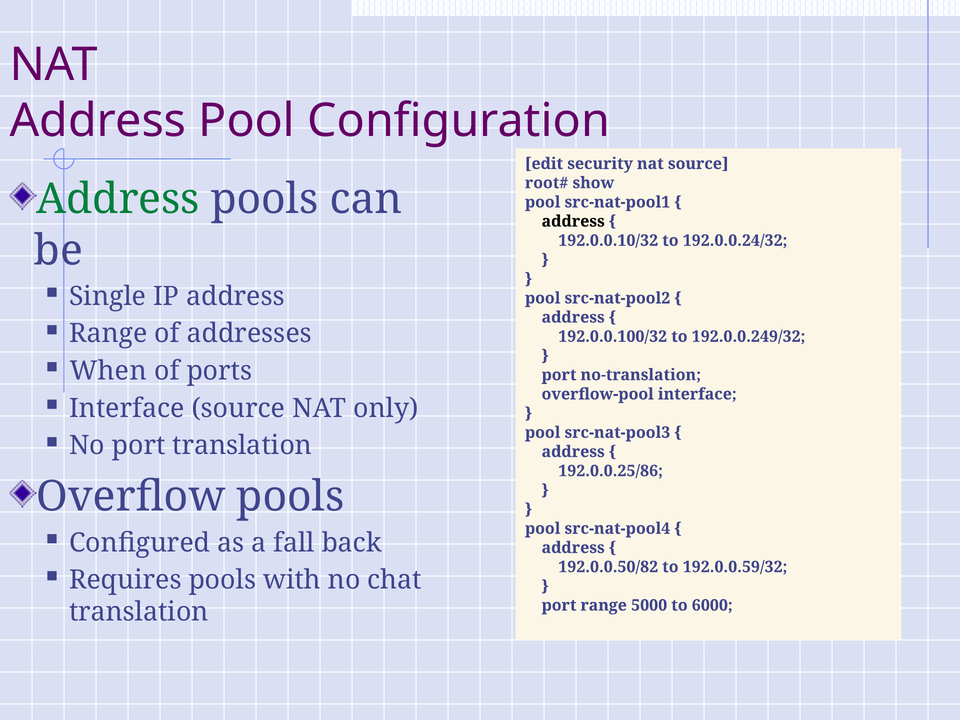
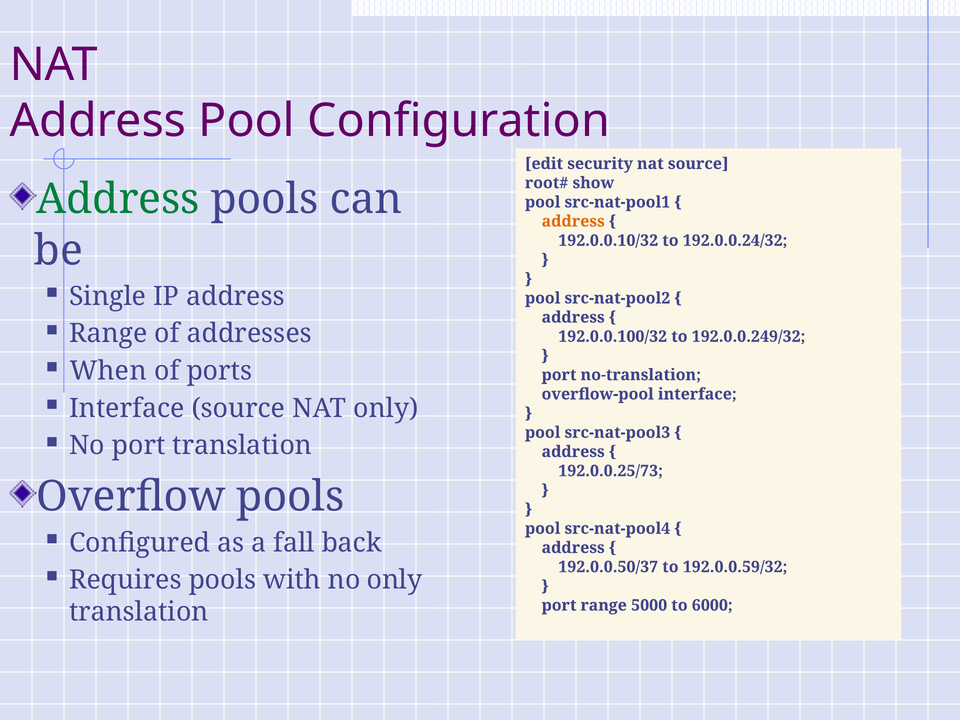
address at (573, 221) colour: black -> orange
192.0.0.25/86: 192.0.0.25/86 -> 192.0.0.25/73
192.0.0.50/82: 192.0.0.50/82 -> 192.0.0.50/37
no chat: chat -> only
